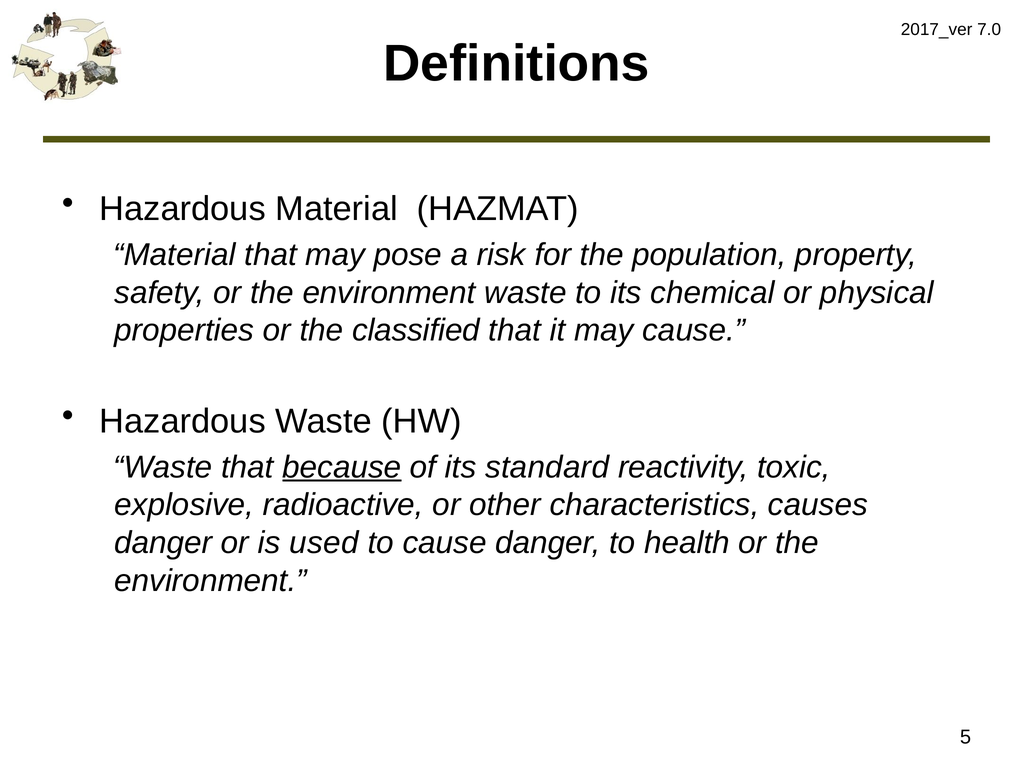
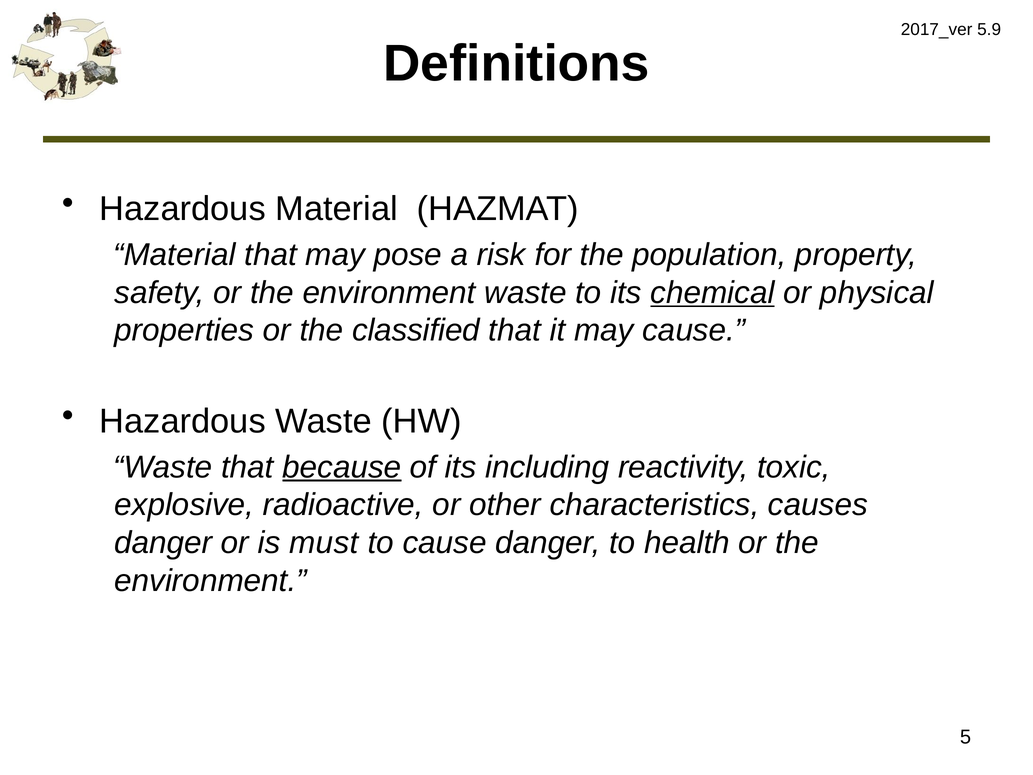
7.0: 7.0 -> 5.9
chemical underline: none -> present
standard: standard -> including
used: used -> must
